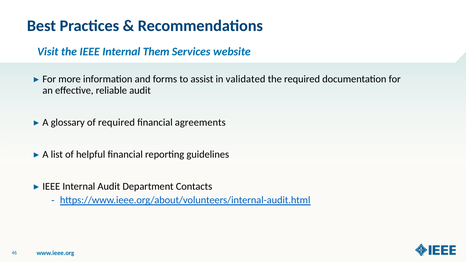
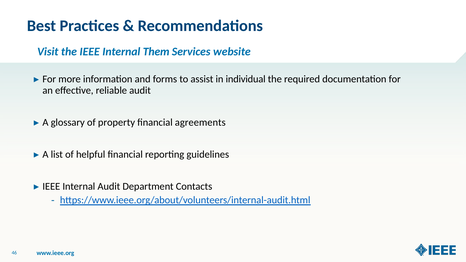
validated: validated -> individual
of required: required -> property
